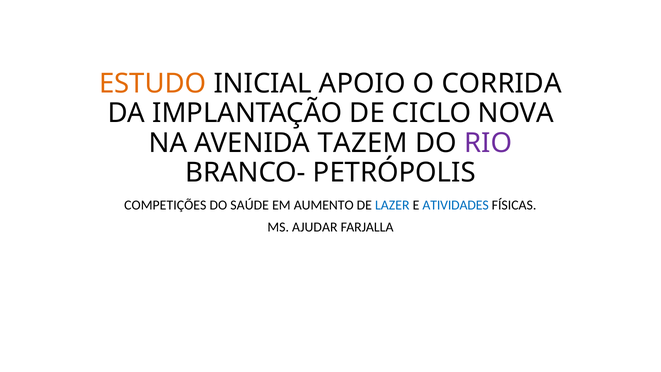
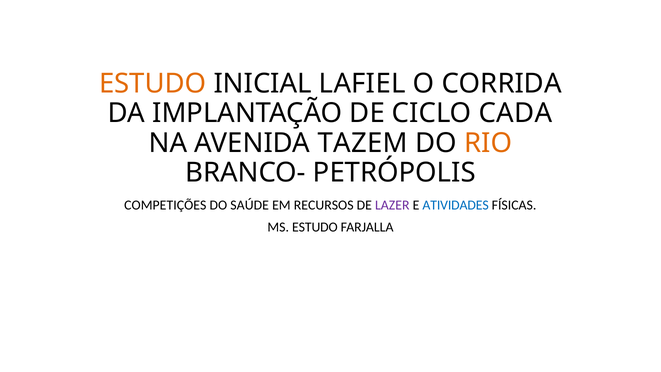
APOIO: APOIO -> LAFIEL
NOVA: NOVA -> CADA
RIO colour: purple -> orange
AUMENTO: AUMENTO -> RECURSOS
LAZER colour: blue -> purple
MS AJUDAR: AJUDAR -> ESTUDO
